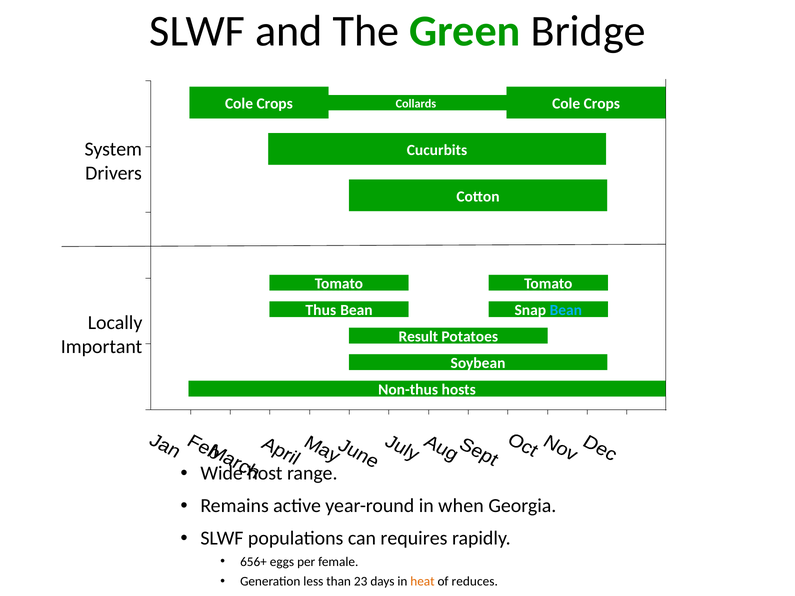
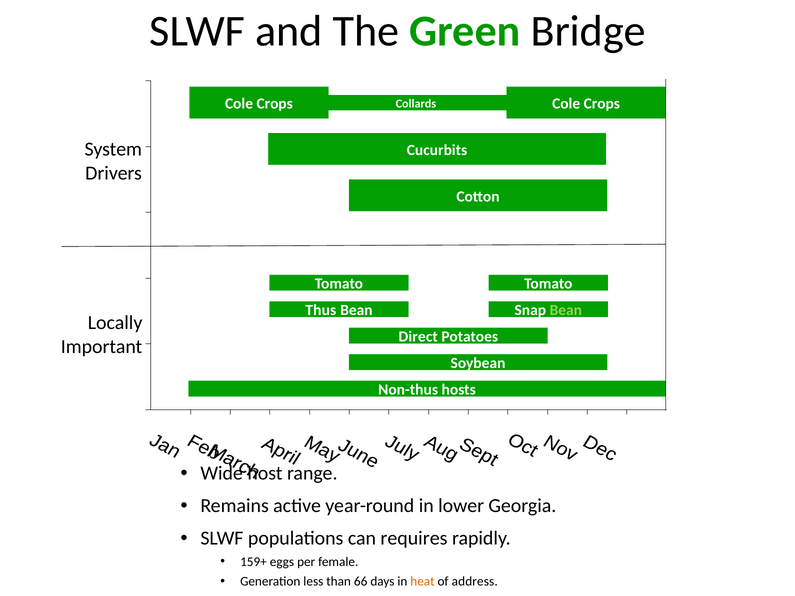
Bean at (566, 310) colour: light blue -> light green
Result: Result -> Direct
when: when -> lower
656+: 656+ -> 159+
23: 23 -> 66
reduces: reduces -> address
